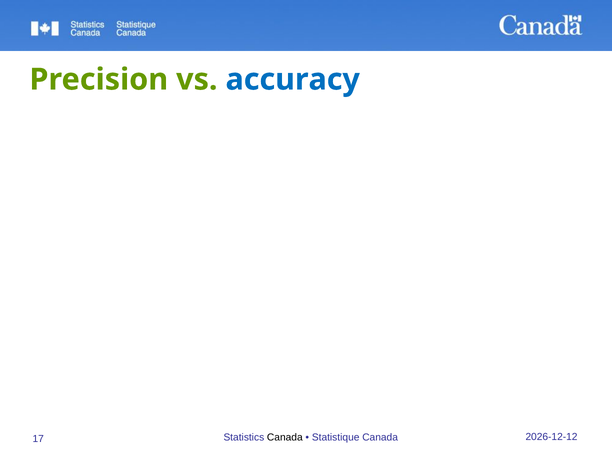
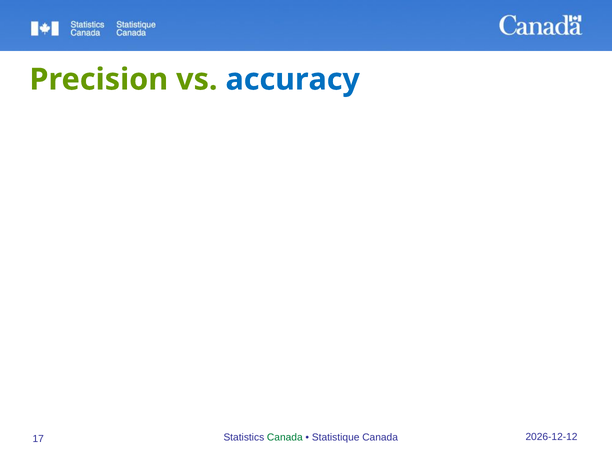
Canada at (285, 437) colour: black -> green
